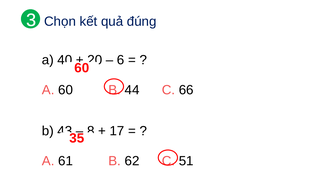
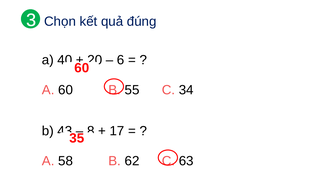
44: 44 -> 55
66: 66 -> 34
61: 61 -> 58
51: 51 -> 63
